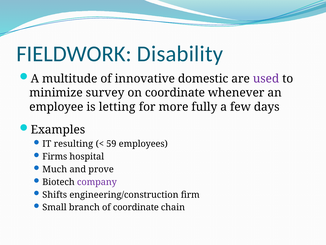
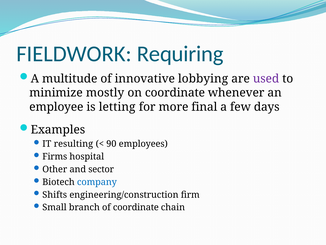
Disability: Disability -> Requiring
domestic: domestic -> lobbying
survey: survey -> mostly
fully: fully -> final
59: 59 -> 90
Much: Much -> Other
prove: prove -> sector
company colour: purple -> blue
